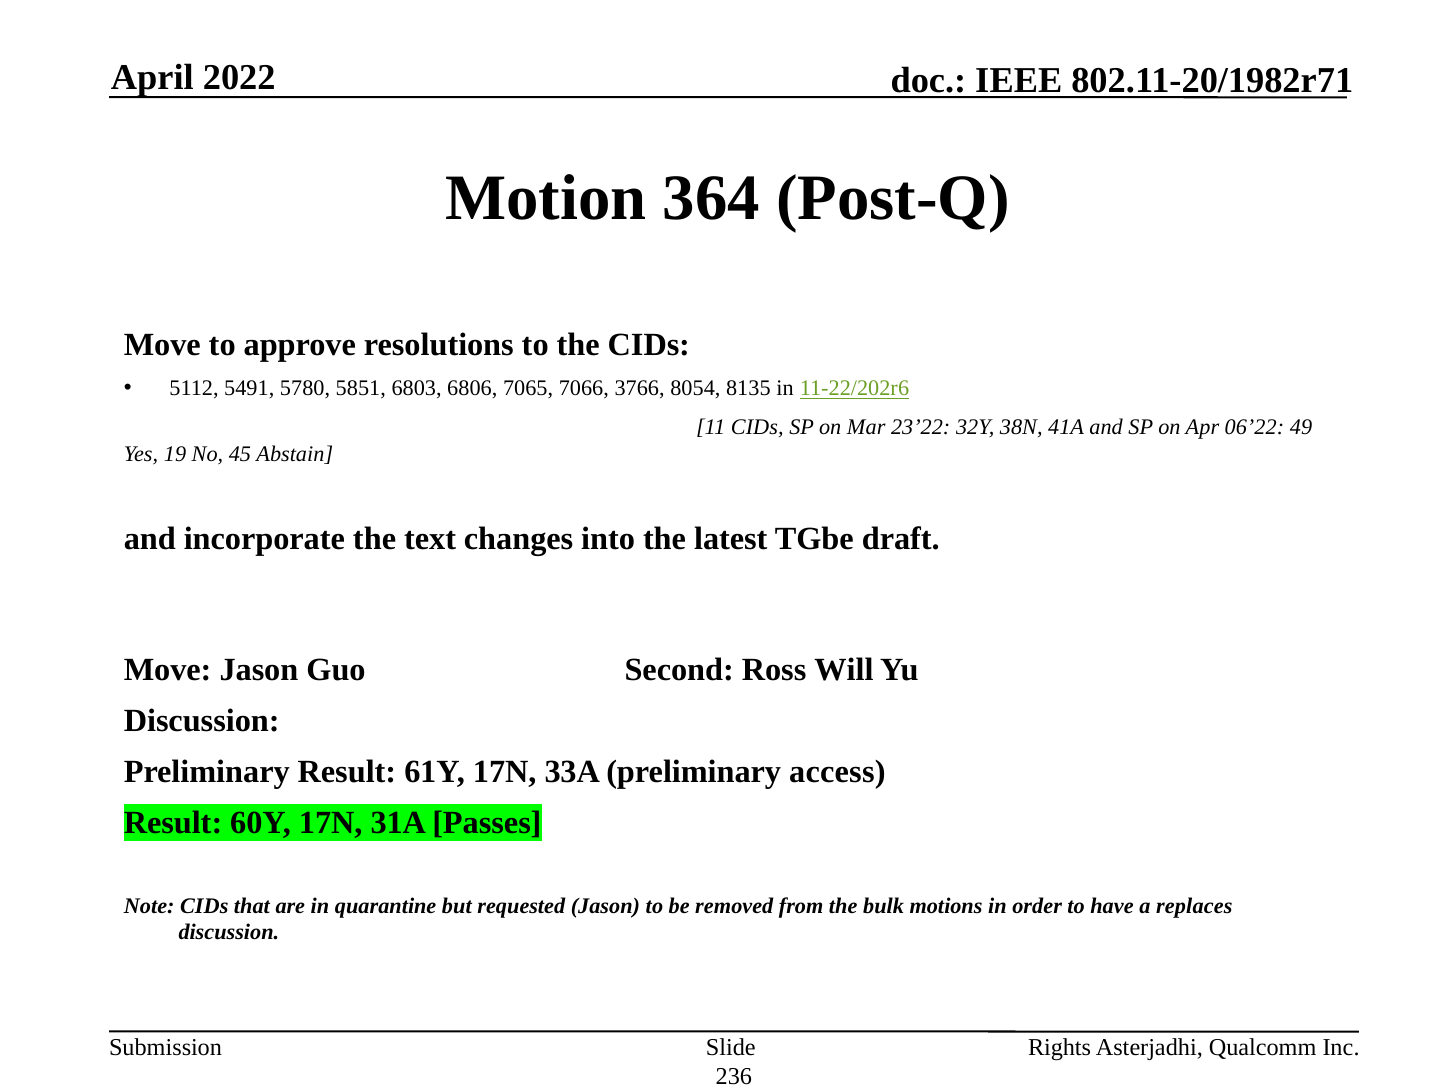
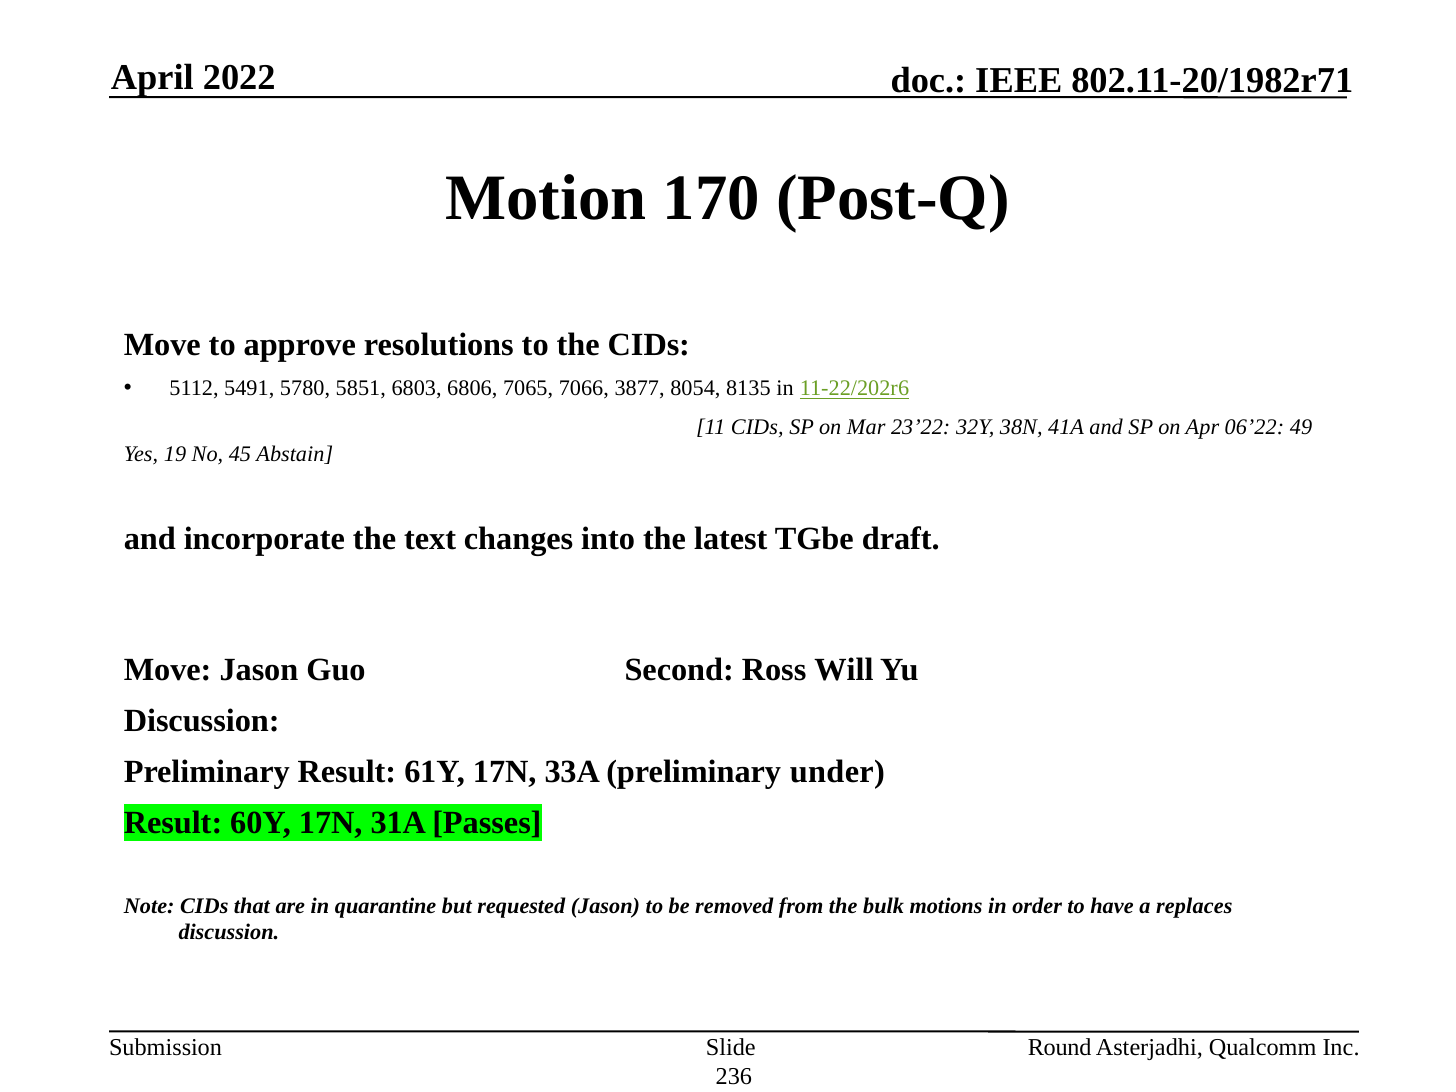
364: 364 -> 170
3766: 3766 -> 3877
access: access -> under
Rights: Rights -> Round
